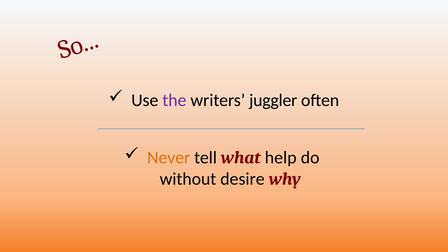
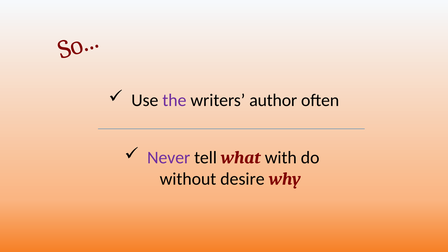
juggler: juggler -> author
Never colour: orange -> purple
help: help -> with
